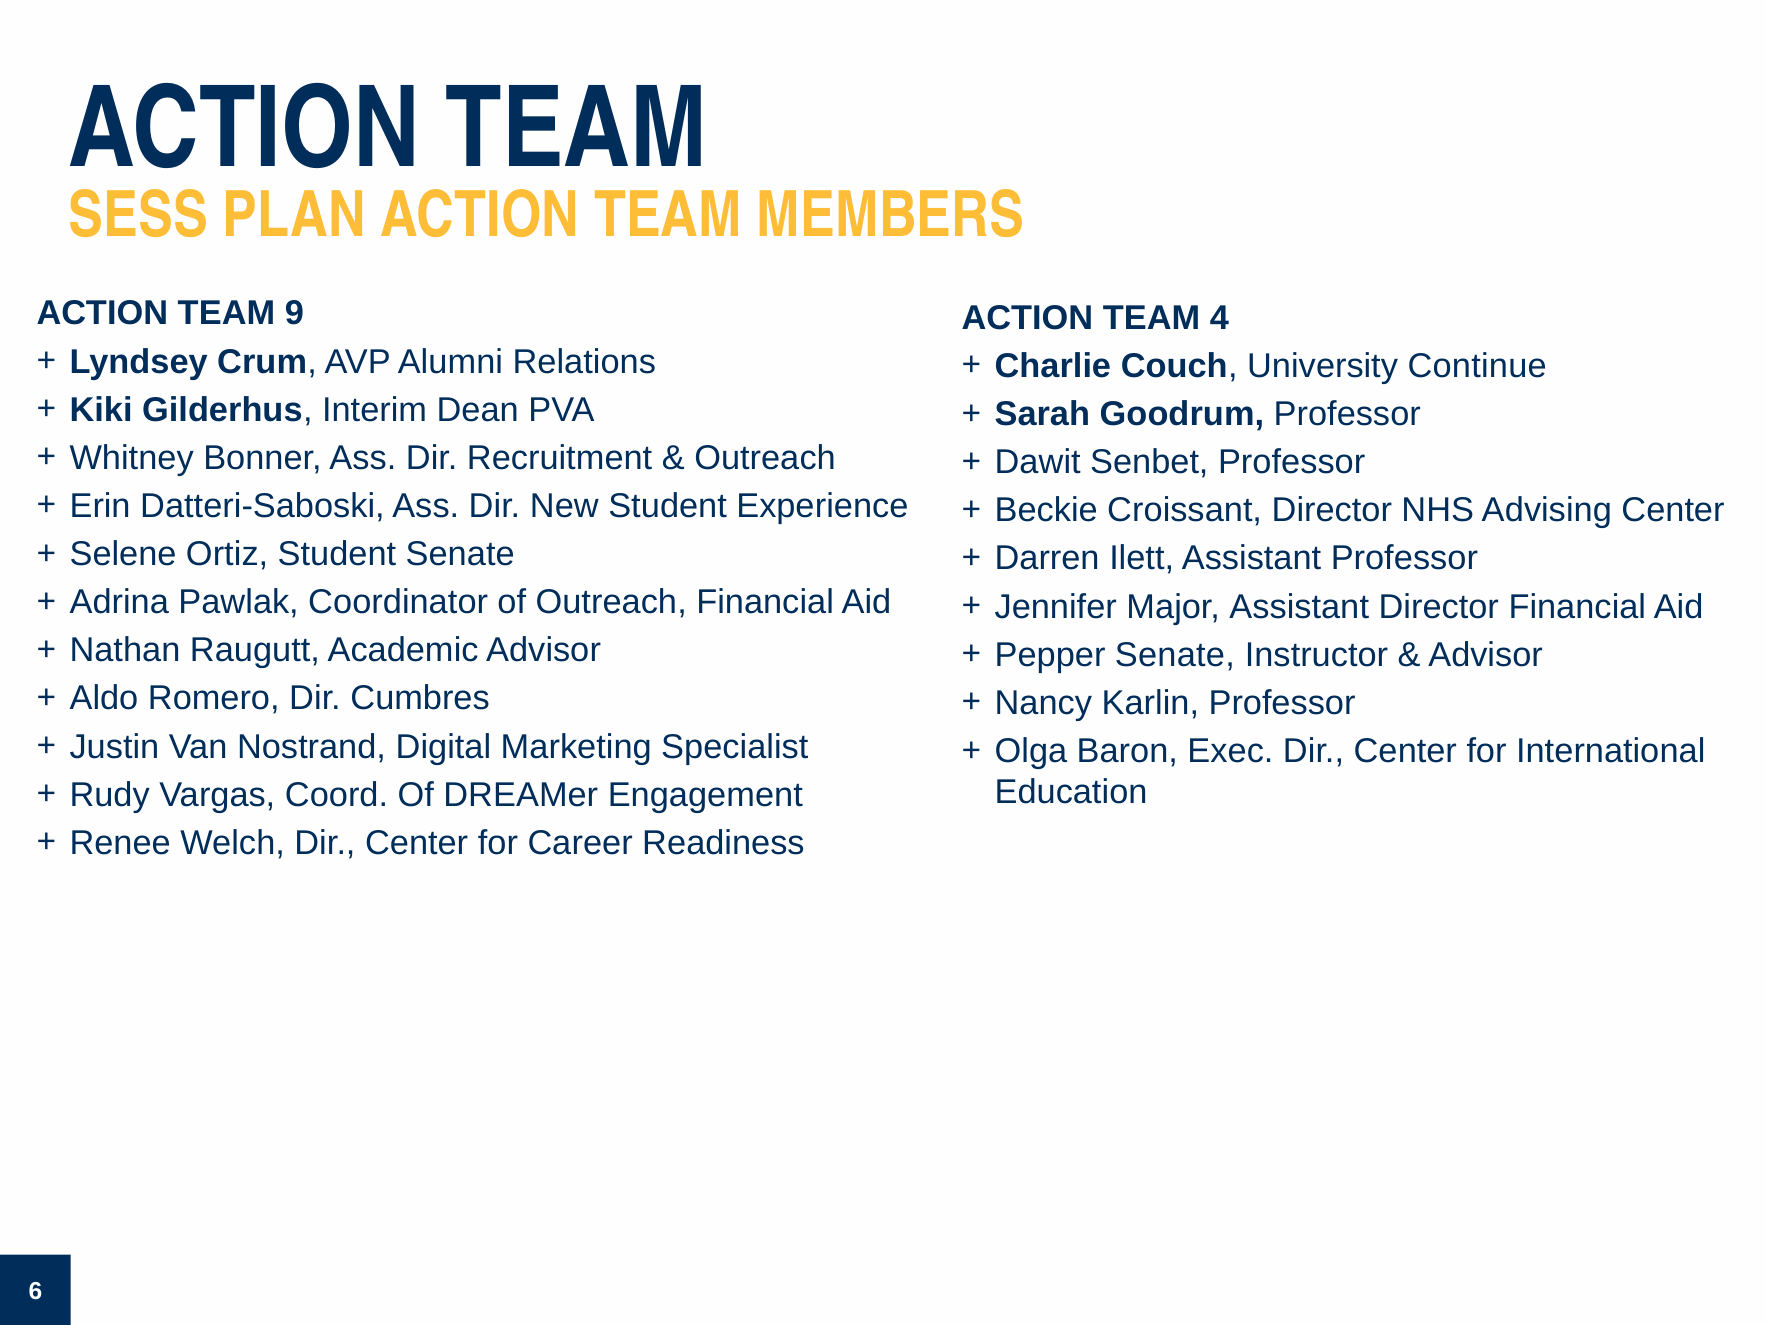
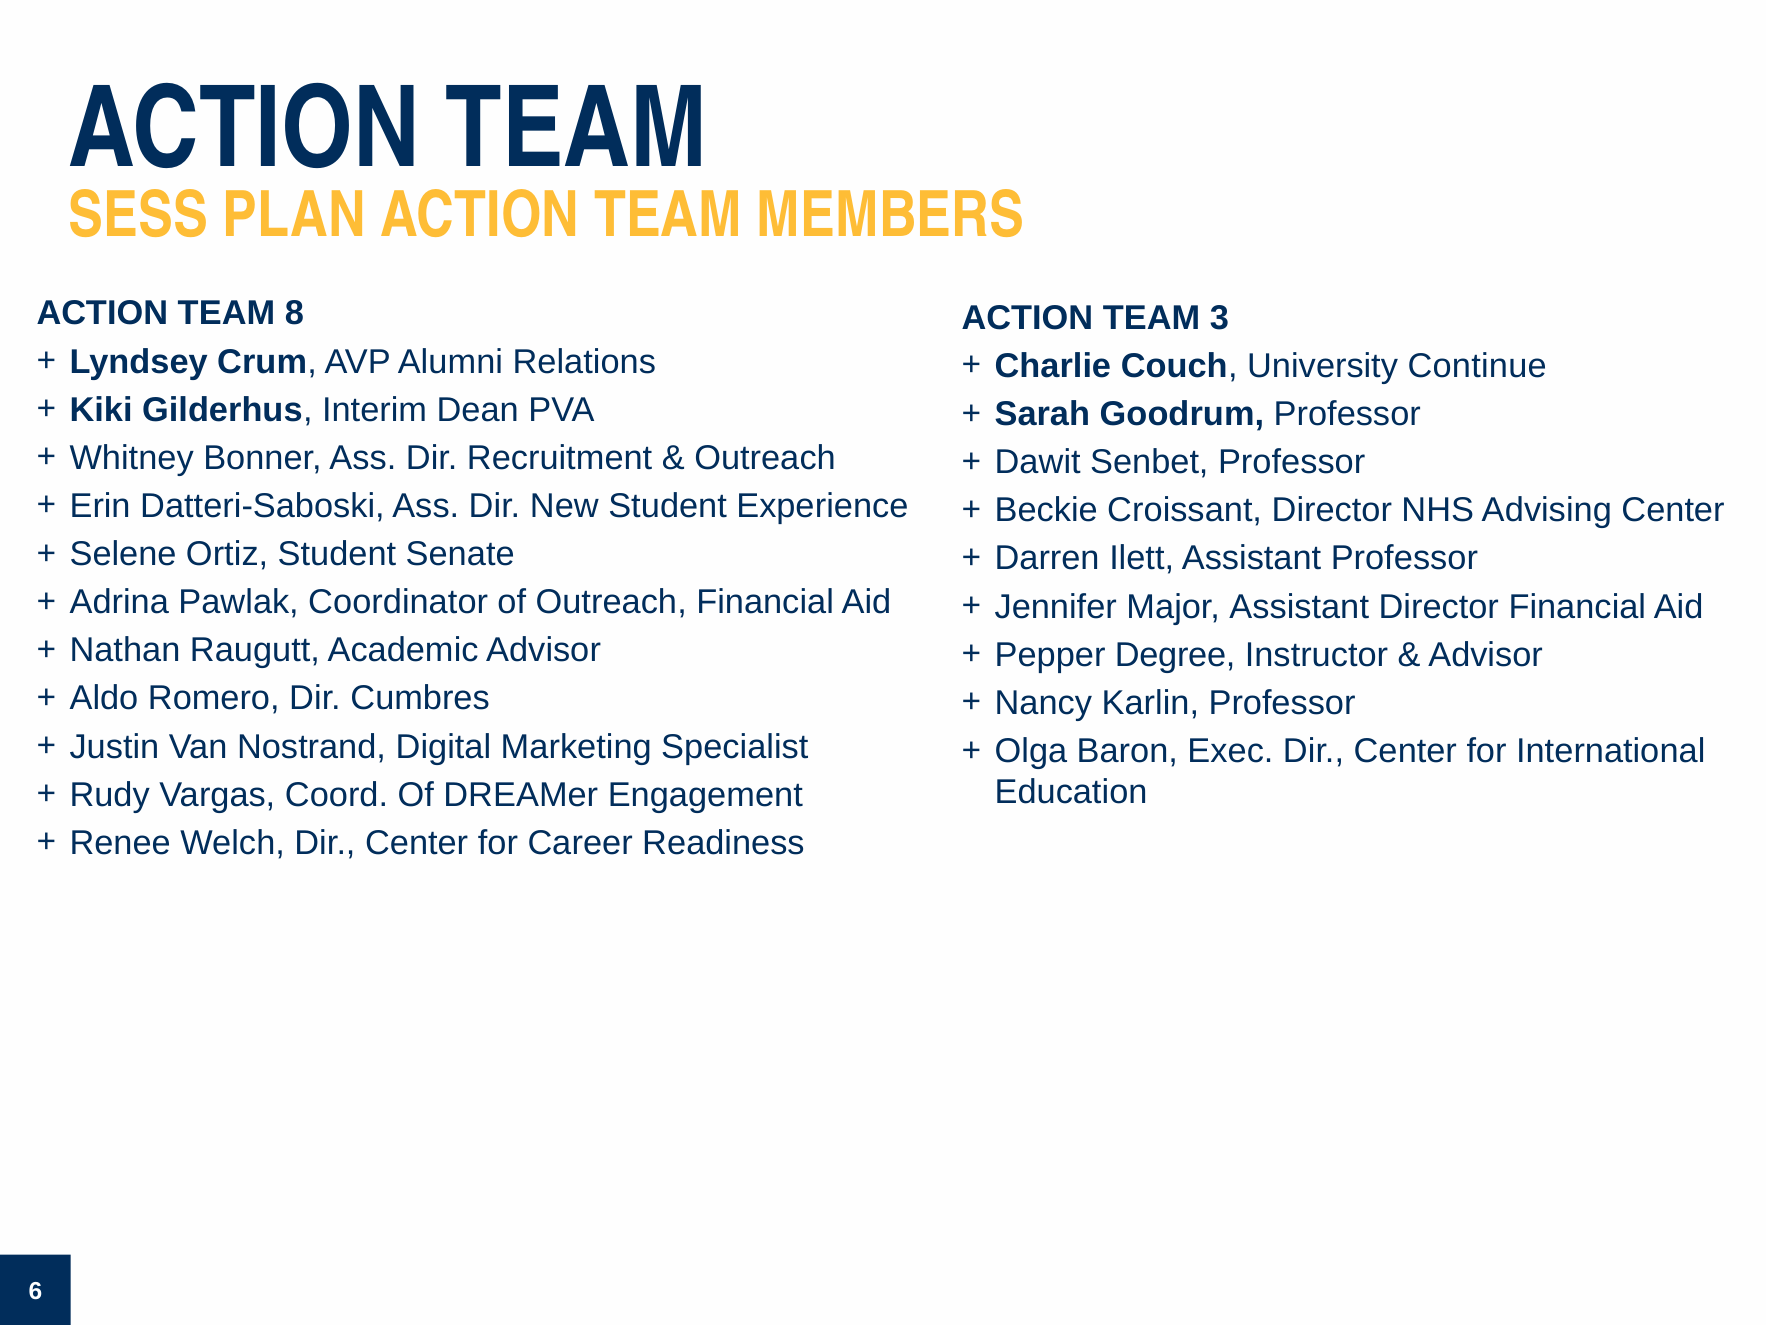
9: 9 -> 8
4: 4 -> 3
Pepper Senate: Senate -> Degree
